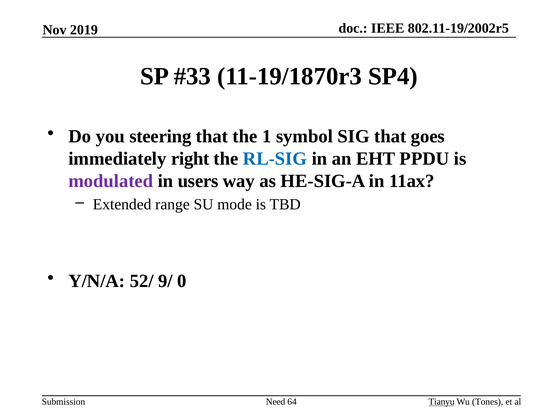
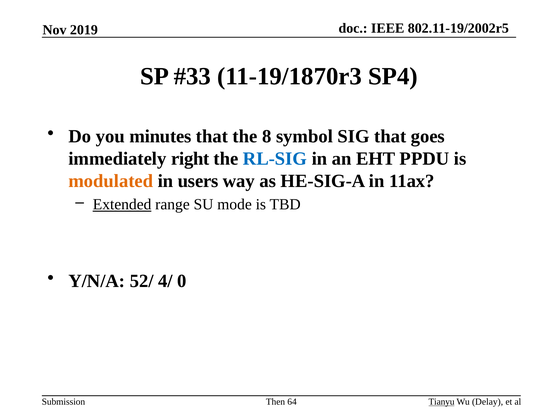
steering: steering -> minutes
1: 1 -> 8
modulated colour: purple -> orange
Extended underline: none -> present
9/: 9/ -> 4/
Need: Need -> Then
Tones: Tones -> Delay
